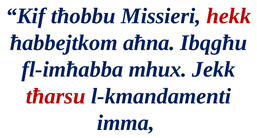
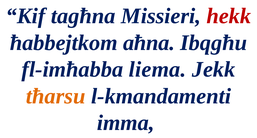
tħobbu: tħobbu -> tagħna
mhux: mhux -> liema
tħarsu colour: red -> orange
